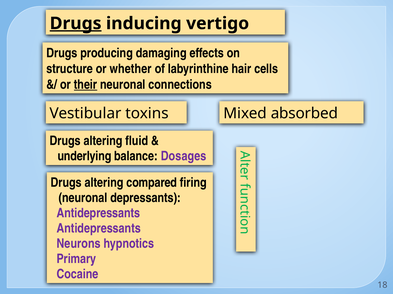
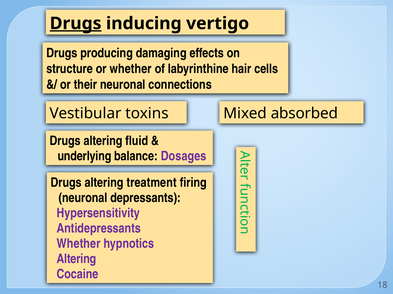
their underline: present -> none
compared: compared -> treatment
Antidepressants at (98, 214): Antidepressants -> Hypersensitivity
Neurons at (79, 244): Neurons -> Whether
Primary at (76, 260): Primary -> Altering
